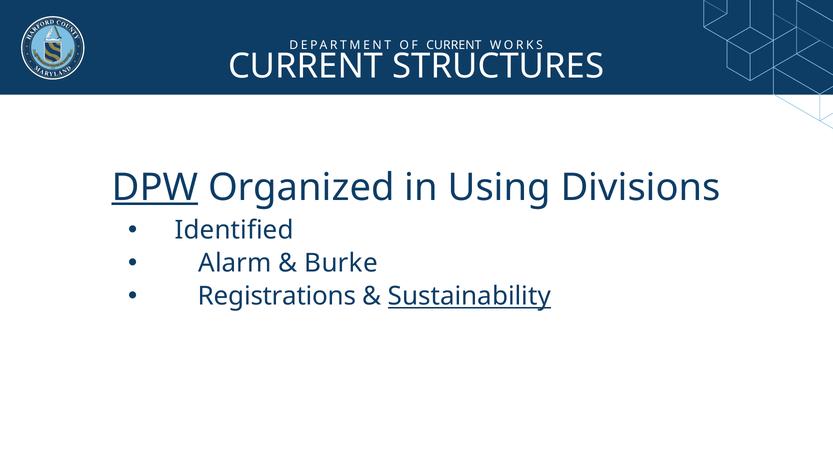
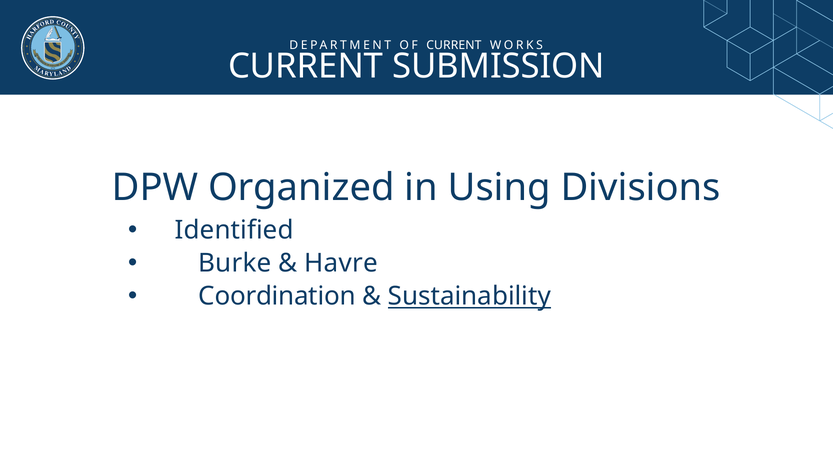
STRUCTURES: STRUCTURES -> SUBMISSION
DPW underline: present -> none
Alarm: Alarm -> Burke
Burke: Burke -> Havre
Registrations: Registrations -> Coordination
